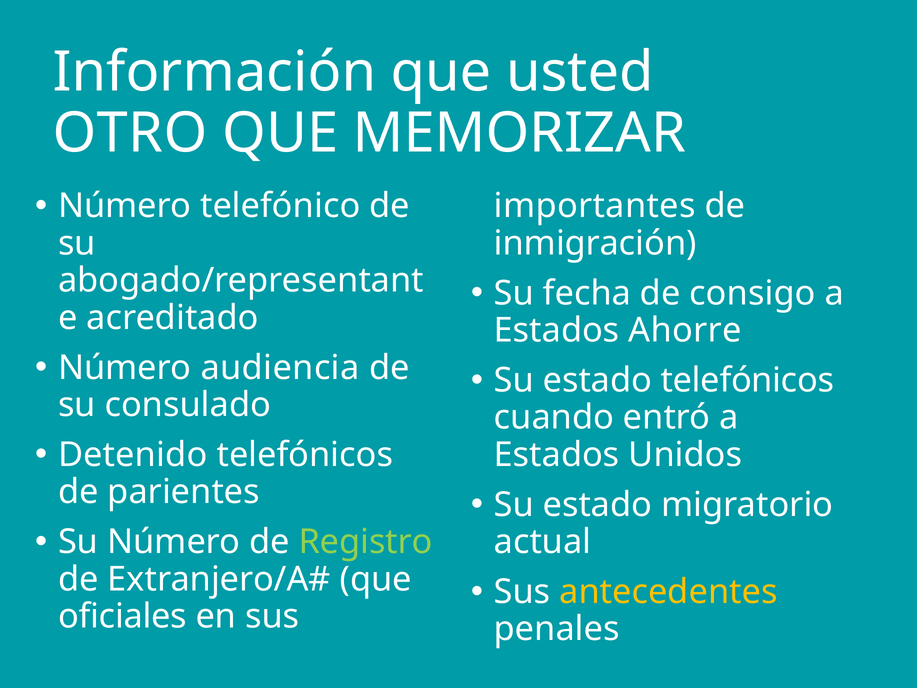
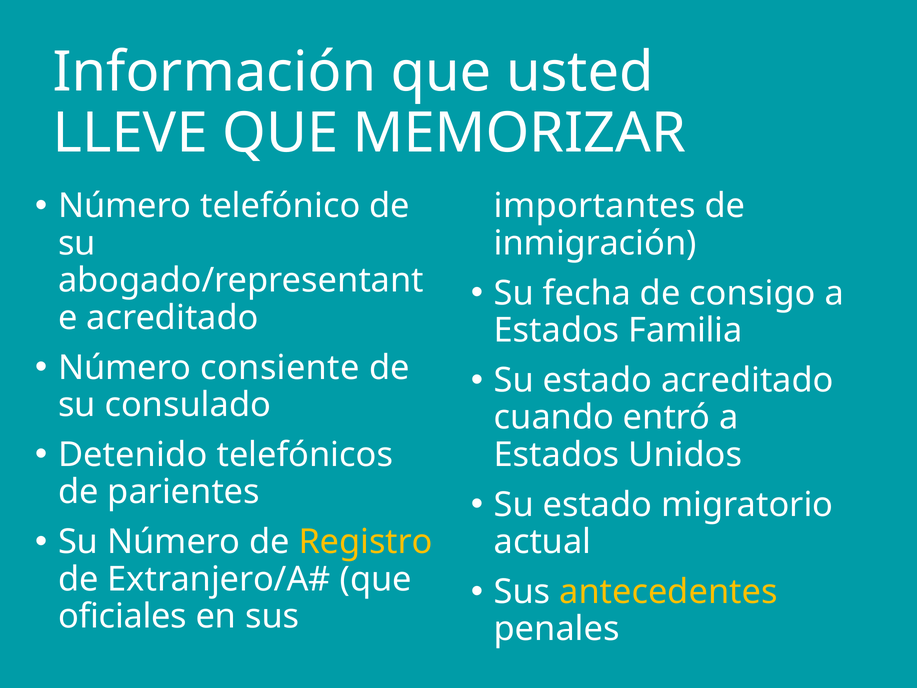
OTRO: OTRO -> LLEVE
Ahorre: Ahorre -> Familia
audiencia: audiencia -> consiente
estado telefónicos: telefónicos -> acreditado
Registro colour: light green -> yellow
